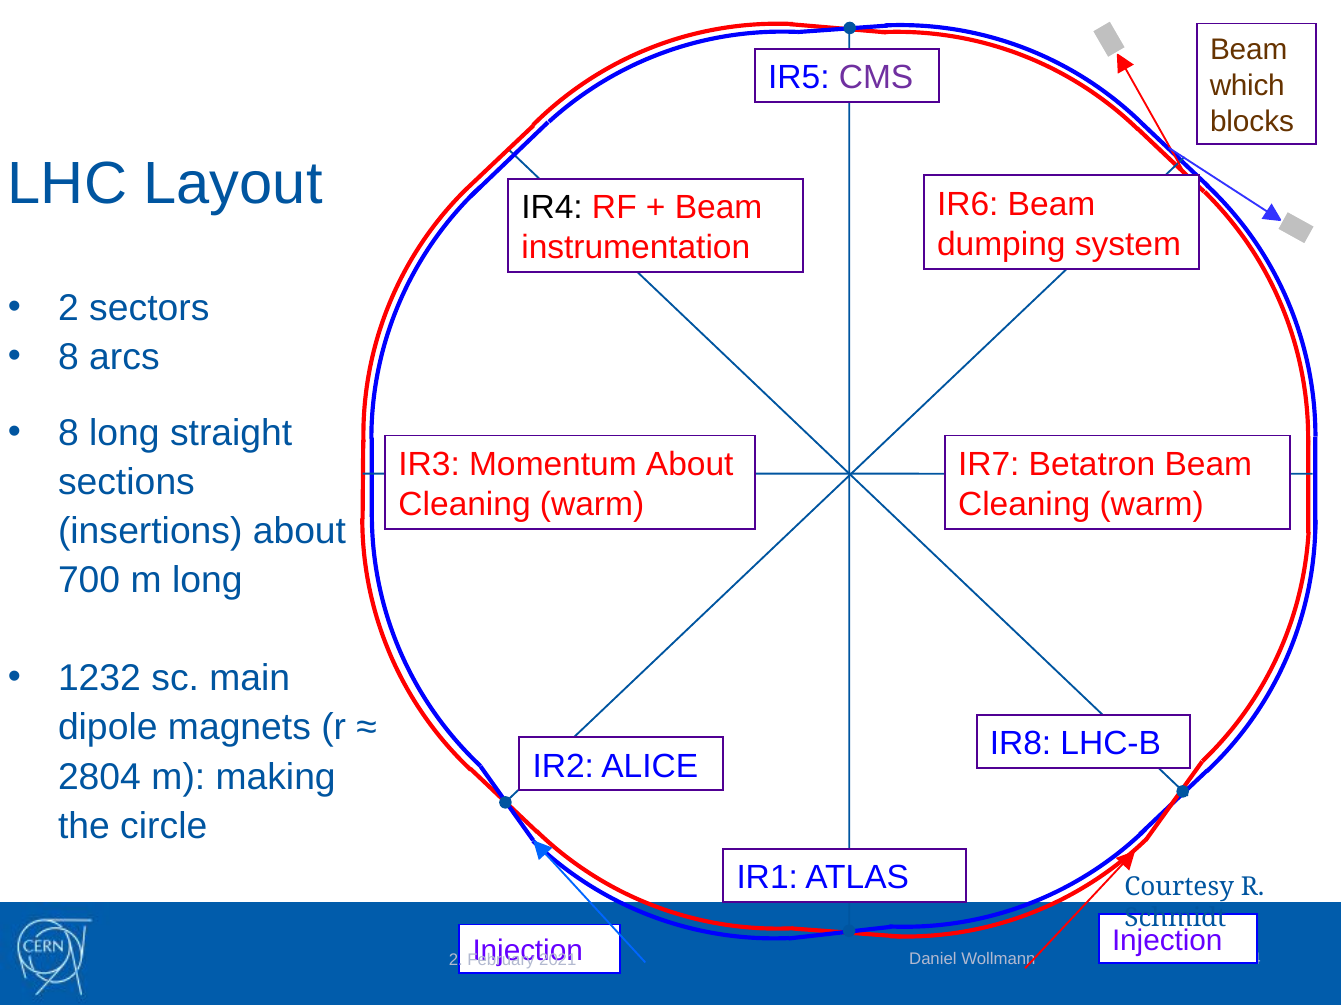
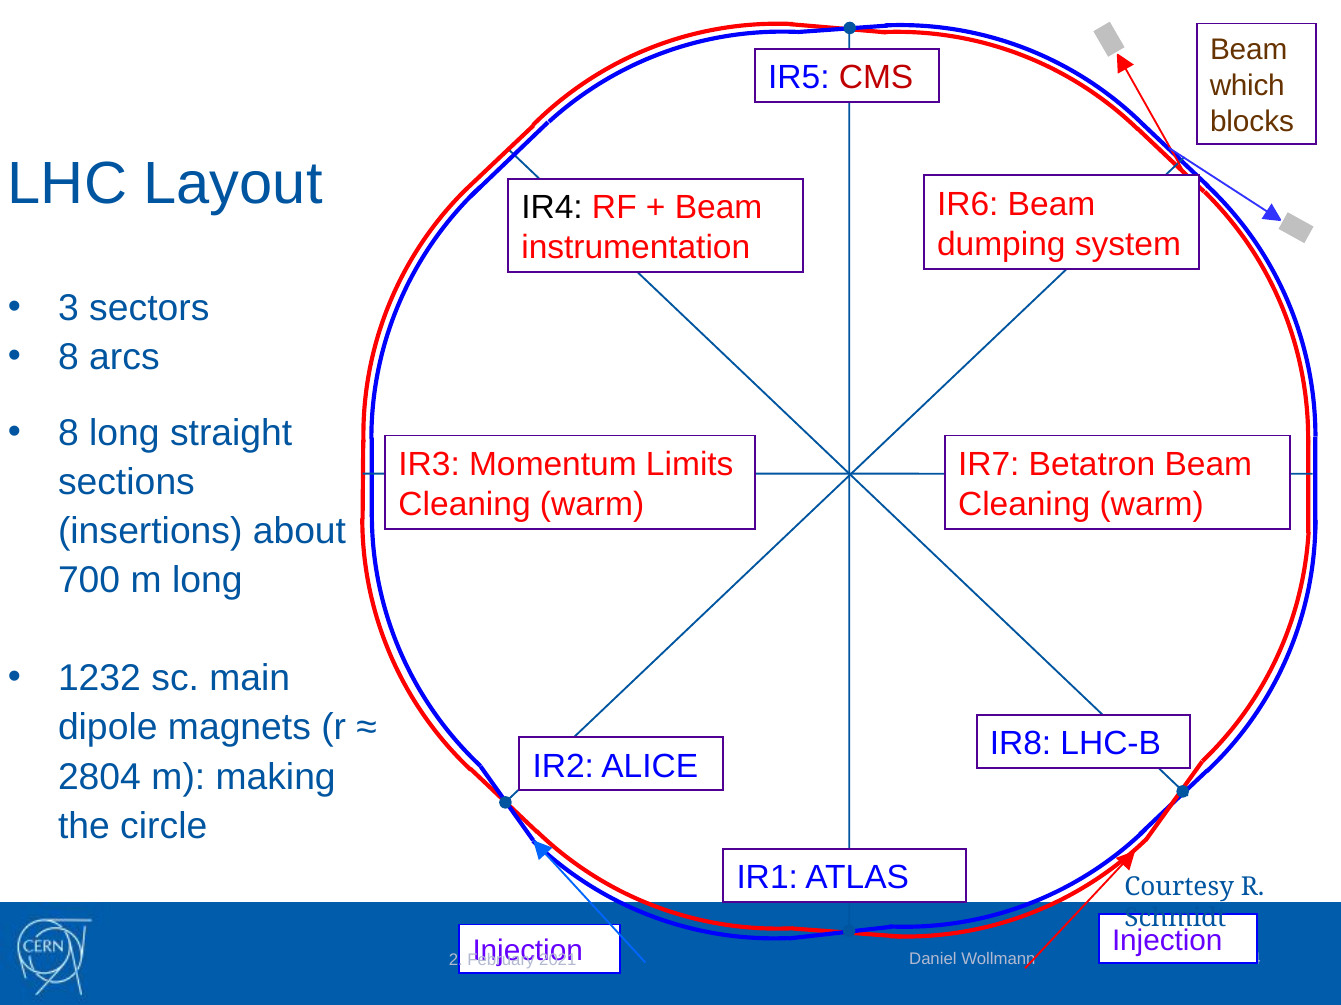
CMS colour: purple -> red
2 at (69, 308): 2 -> 3
Momentum About: About -> Limits
